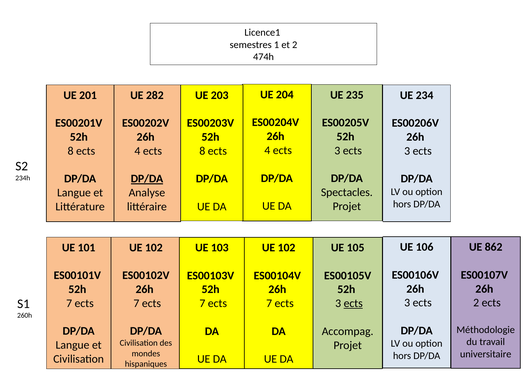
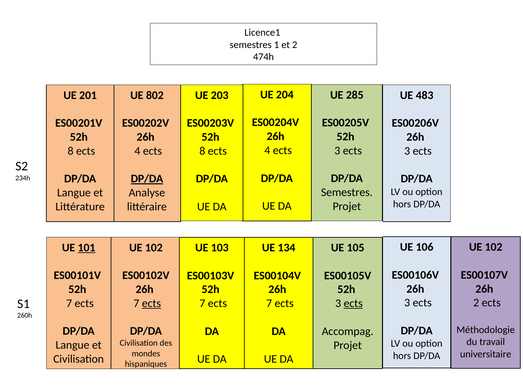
235: 235 -> 285
282: 282 -> 802
234: 234 -> 483
Spectacles at (347, 192): Spectacles -> Semestres
862 at (494, 247): 862 -> 102
101 underline: none -> present
102 at (287, 248): 102 -> 134
ects at (151, 303) underline: none -> present
